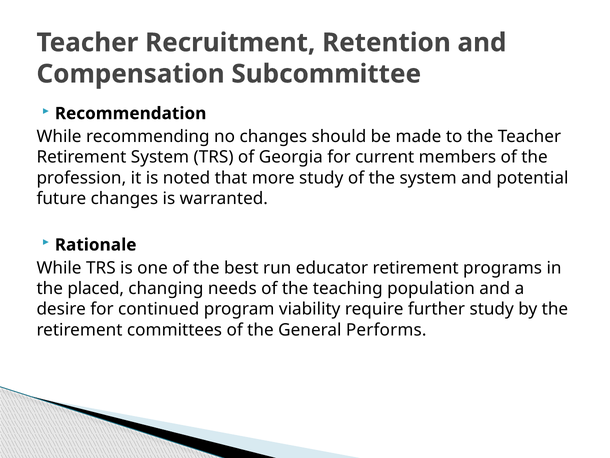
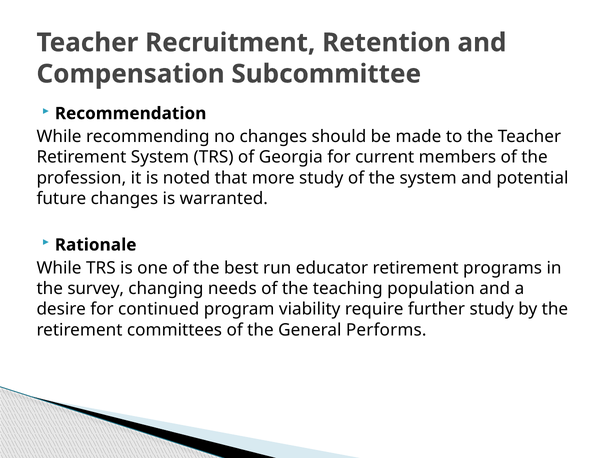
placed: placed -> survey
